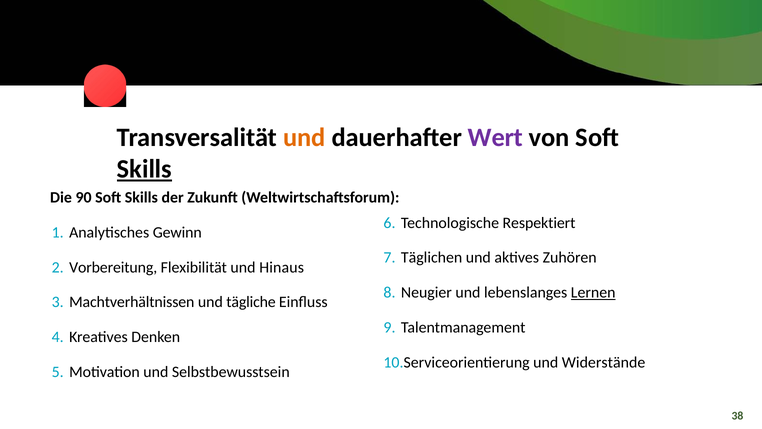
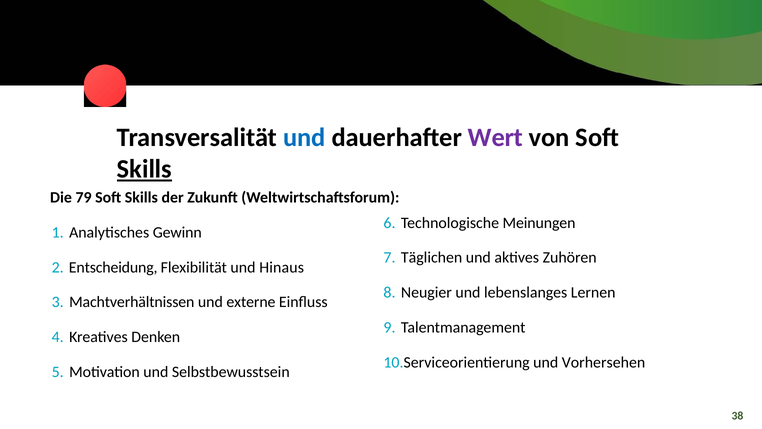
und at (304, 137) colour: orange -> blue
90: 90 -> 79
Respektiert: Respektiert -> Meinungen
Vorbereitung: Vorbereitung -> Entscheidung
Lernen underline: present -> none
tägliche: tägliche -> externe
Widerstände: Widerstände -> Vorhersehen
